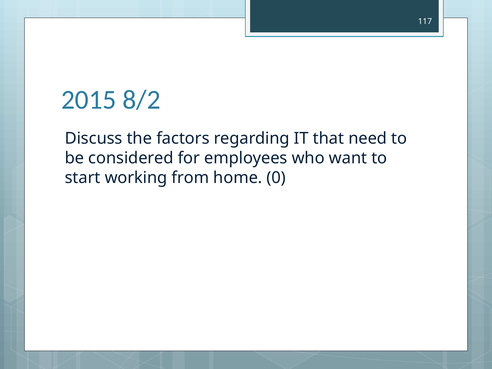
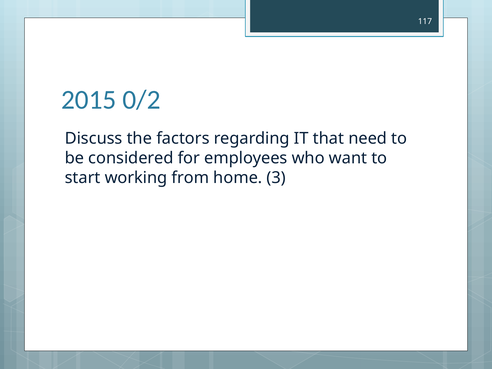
8/2: 8/2 -> 0/2
0: 0 -> 3
